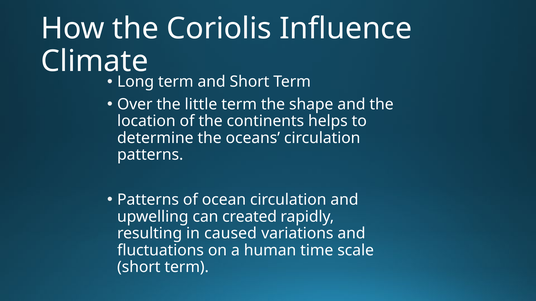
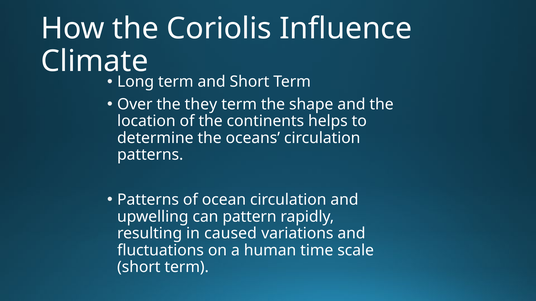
little: little -> they
created: created -> pattern
